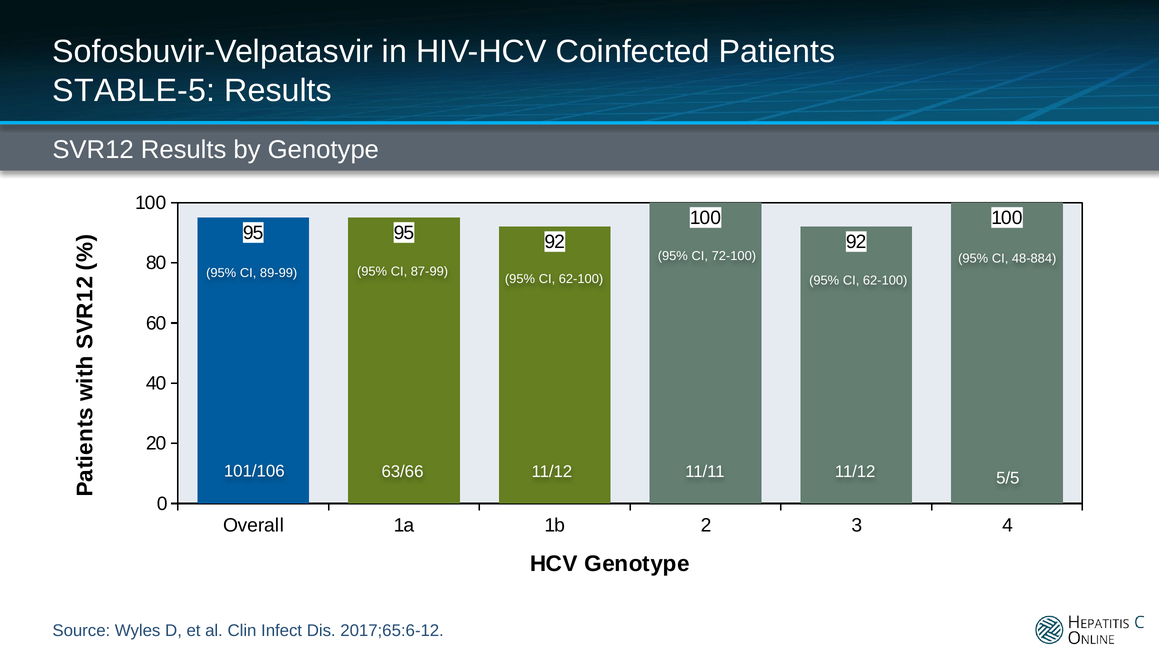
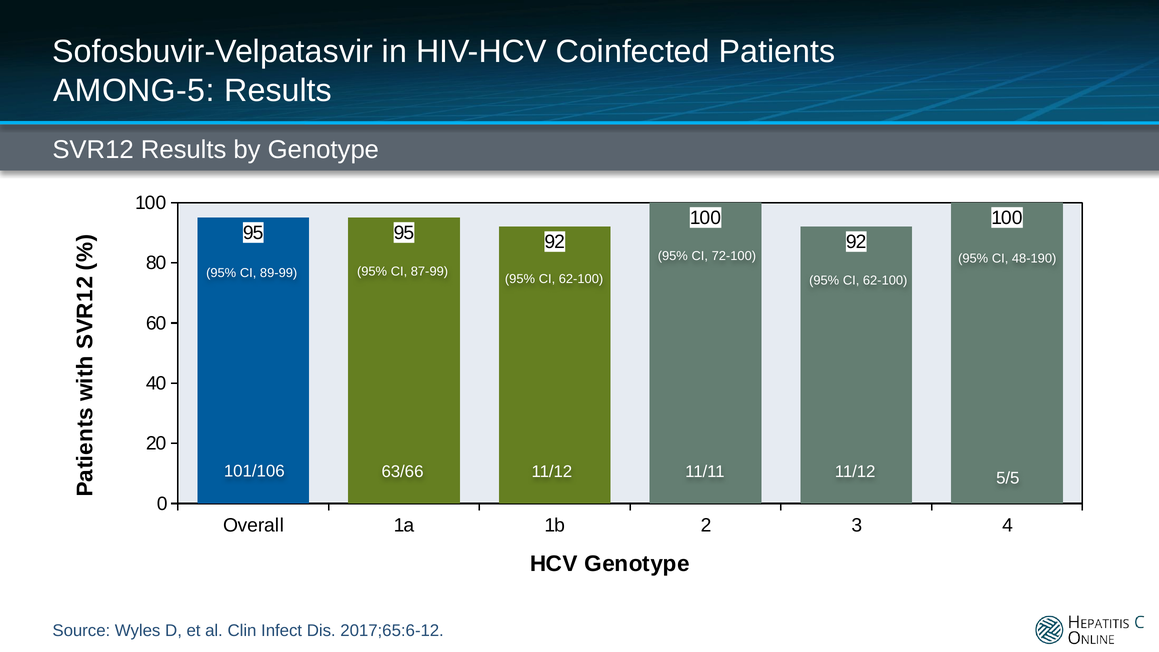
STABLE-5: STABLE-5 -> AMONG-5
48-884: 48-884 -> 48-190
